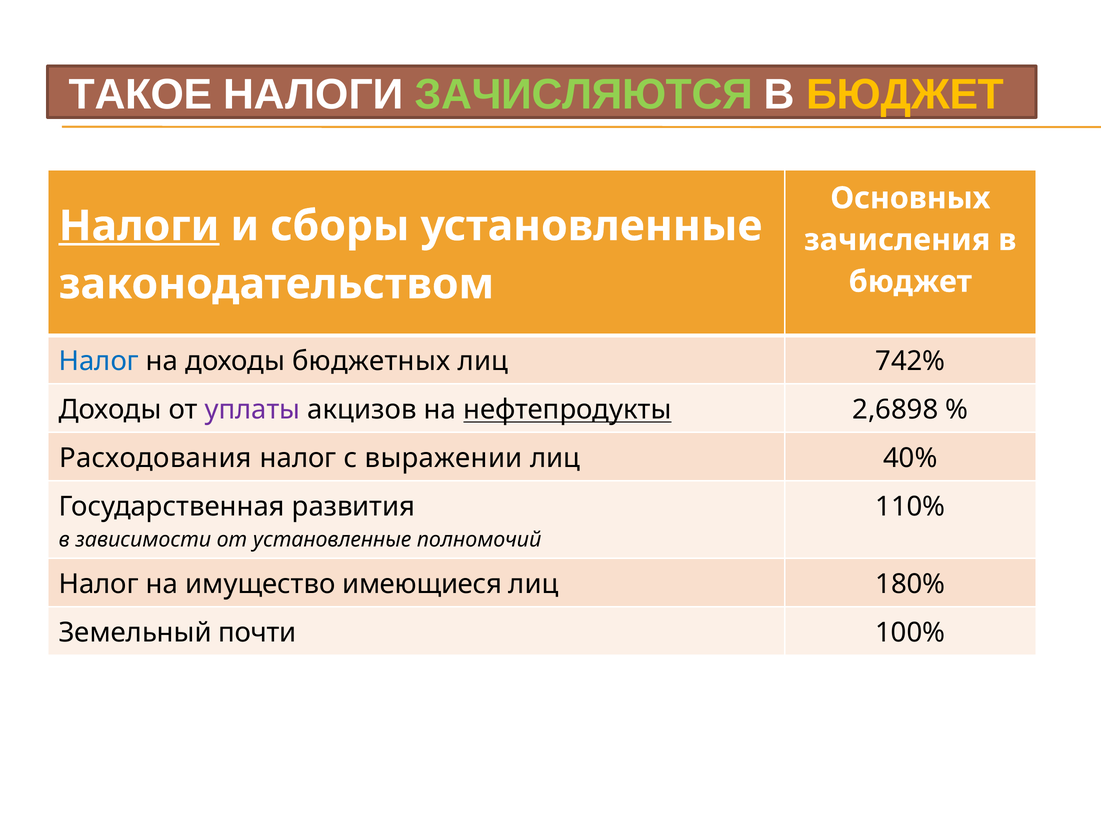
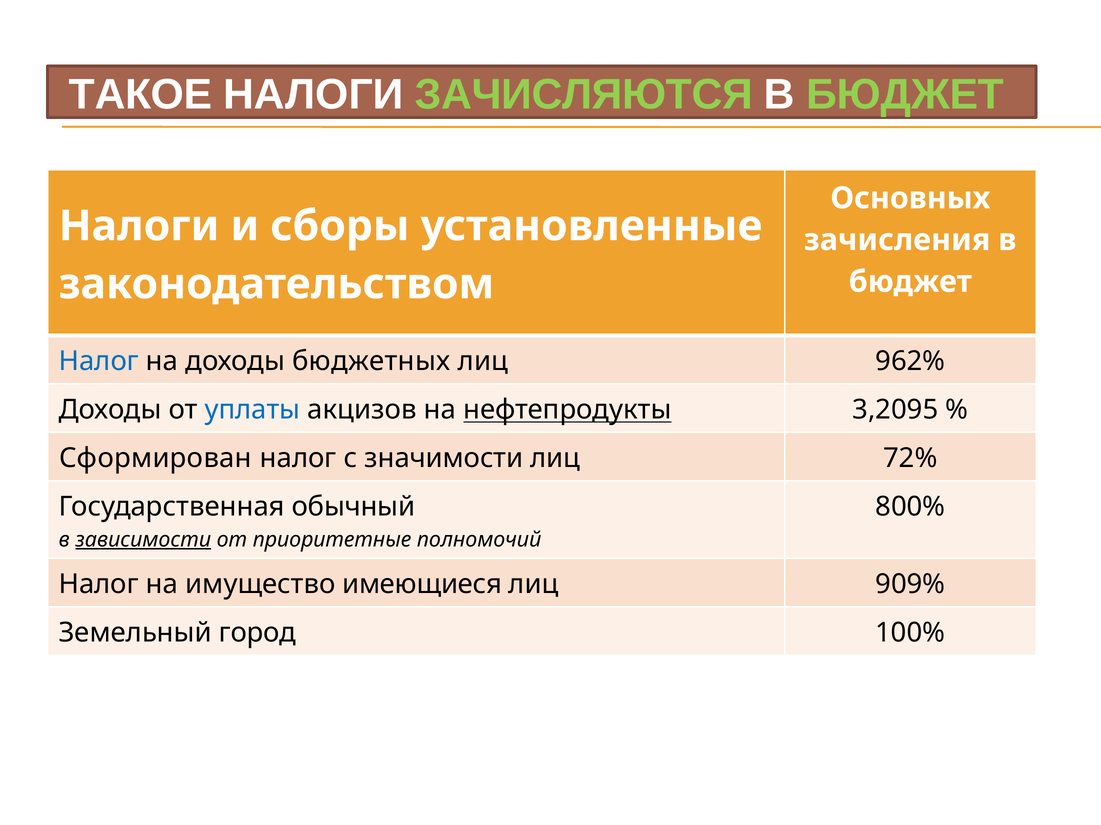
БЮДЖЕТ at (905, 95) colour: yellow -> light green
Налоги at (139, 226) underline: present -> none
742%: 742% -> 962%
уплаты colour: purple -> blue
2,6898: 2,6898 -> 3,2095
Расходования: Расходования -> Сформирован
выражении: выражении -> значимости
40%: 40% -> 72%
развития: развития -> обычный
110%: 110% -> 800%
зависимости underline: none -> present
от установленные: установленные -> приоритетные
180%: 180% -> 909%
почти: почти -> город
